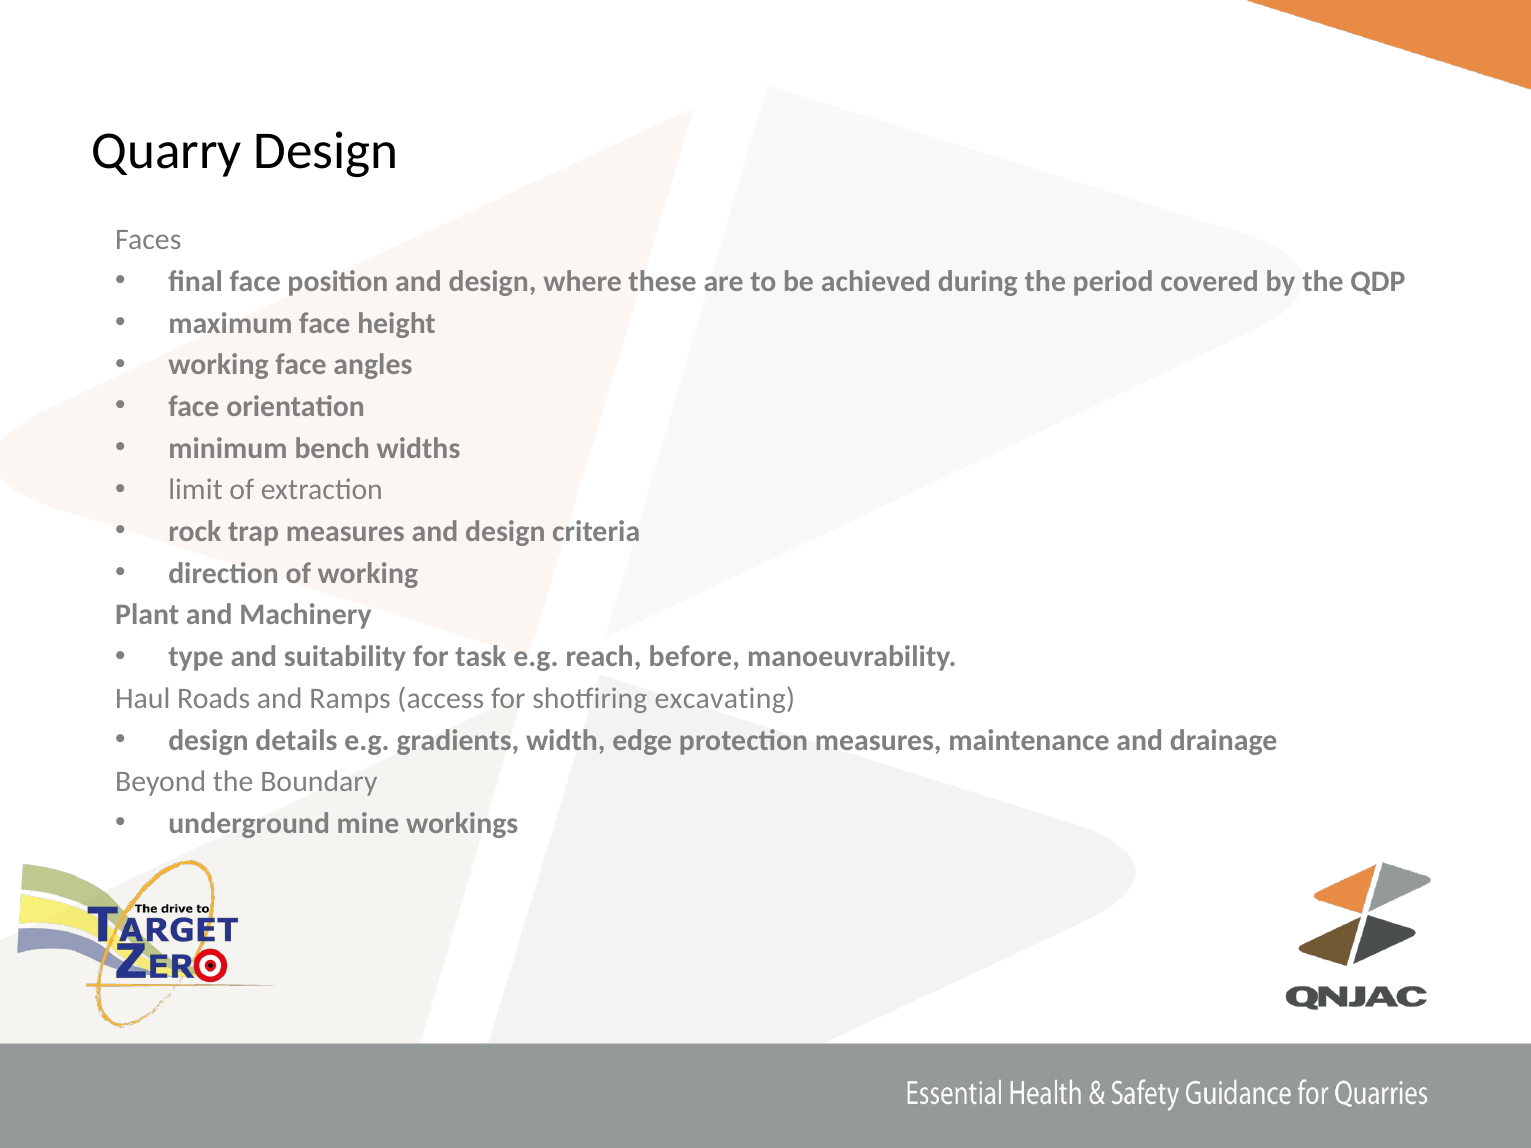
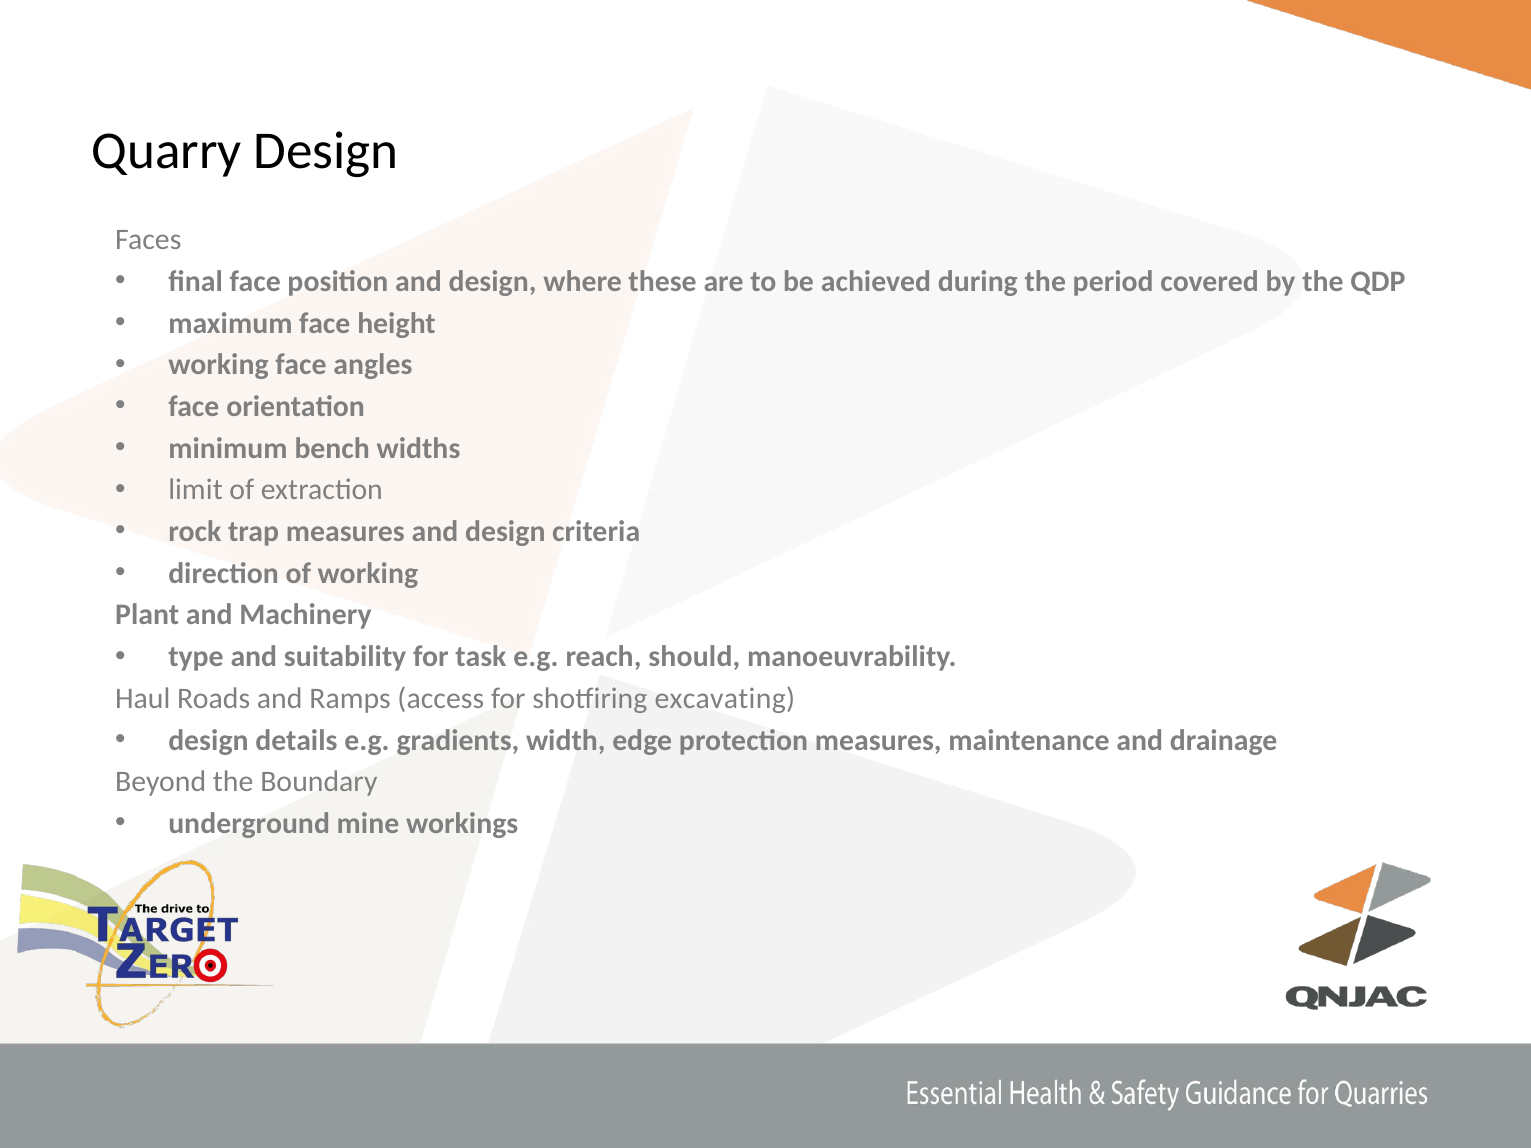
before: before -> should
